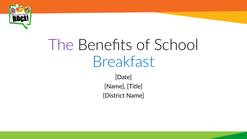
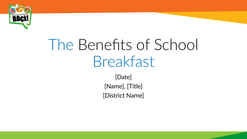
The colour: purple -> blue
